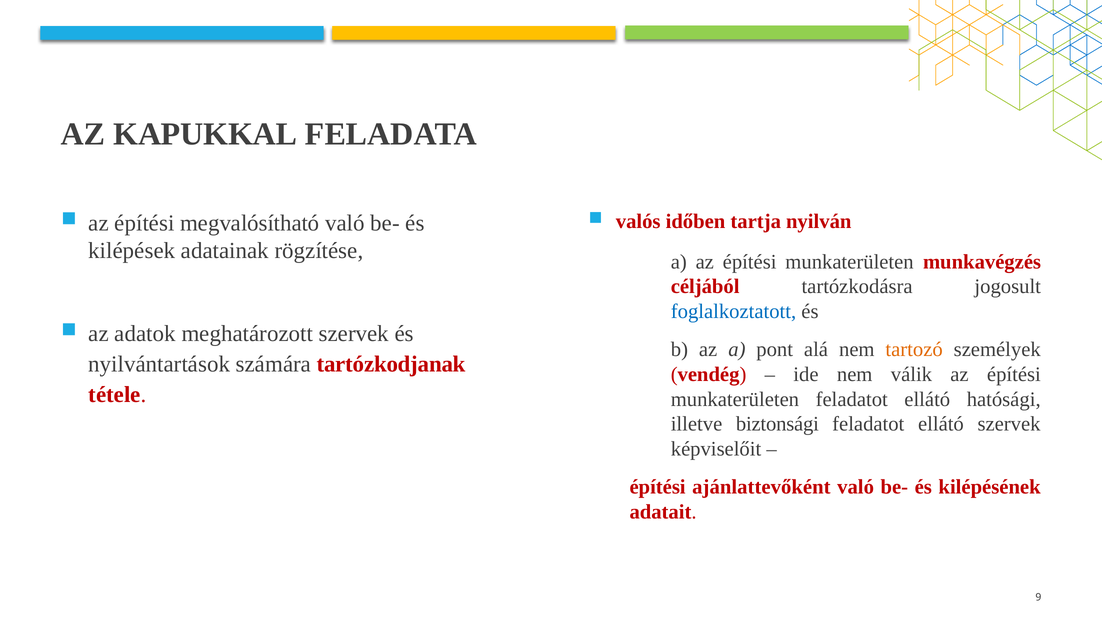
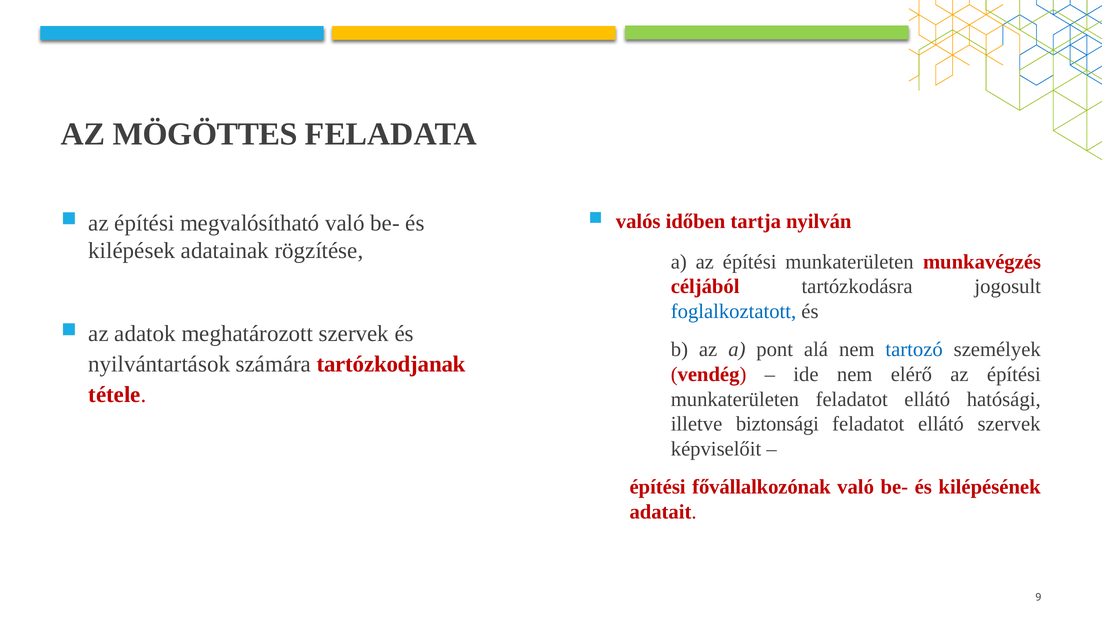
KAPUKKAL: KAPUKKAL -> MÖGÖTTES
tartozó colour: orange -> blue
válik: válik -> elérő
ajánlattevőként: ajánlattevőként -> fővállalkozónak
